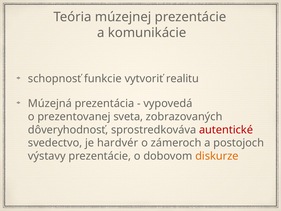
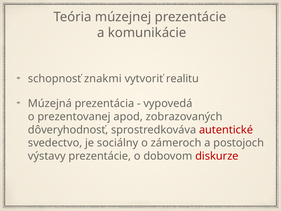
funkcie: funkcie -> znakmi
sveta: sveta -> apod
hardvér: hardvér -> sociálny
diskurze colour: orange -> red
